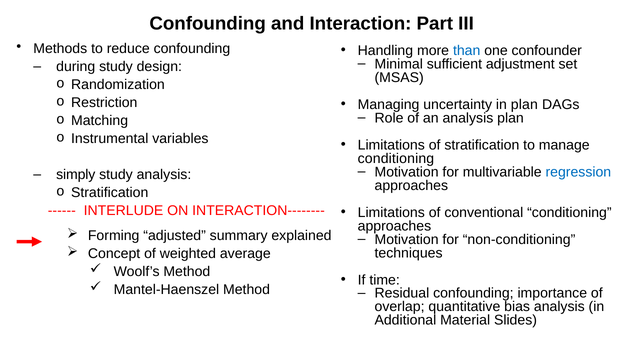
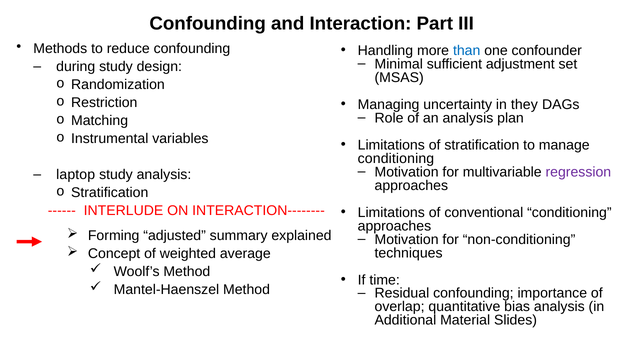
in plan: plan -> they
regression colour: blue -> purple
simply: simply -> laptop
